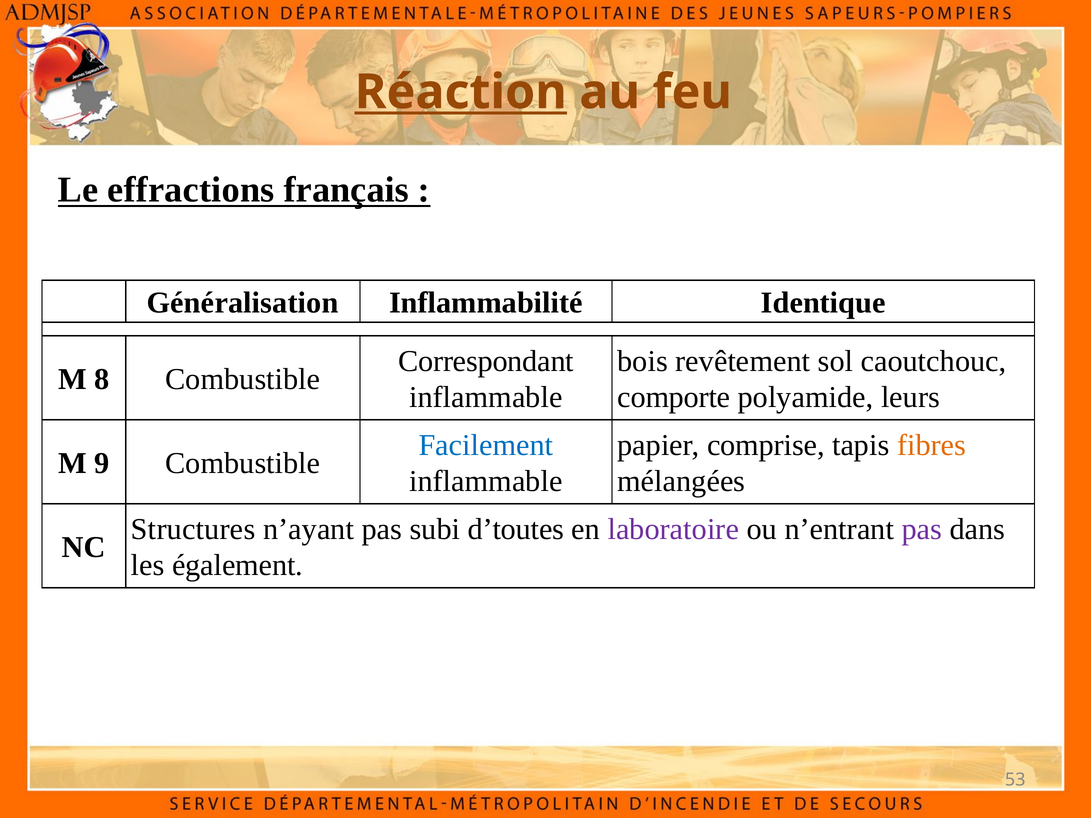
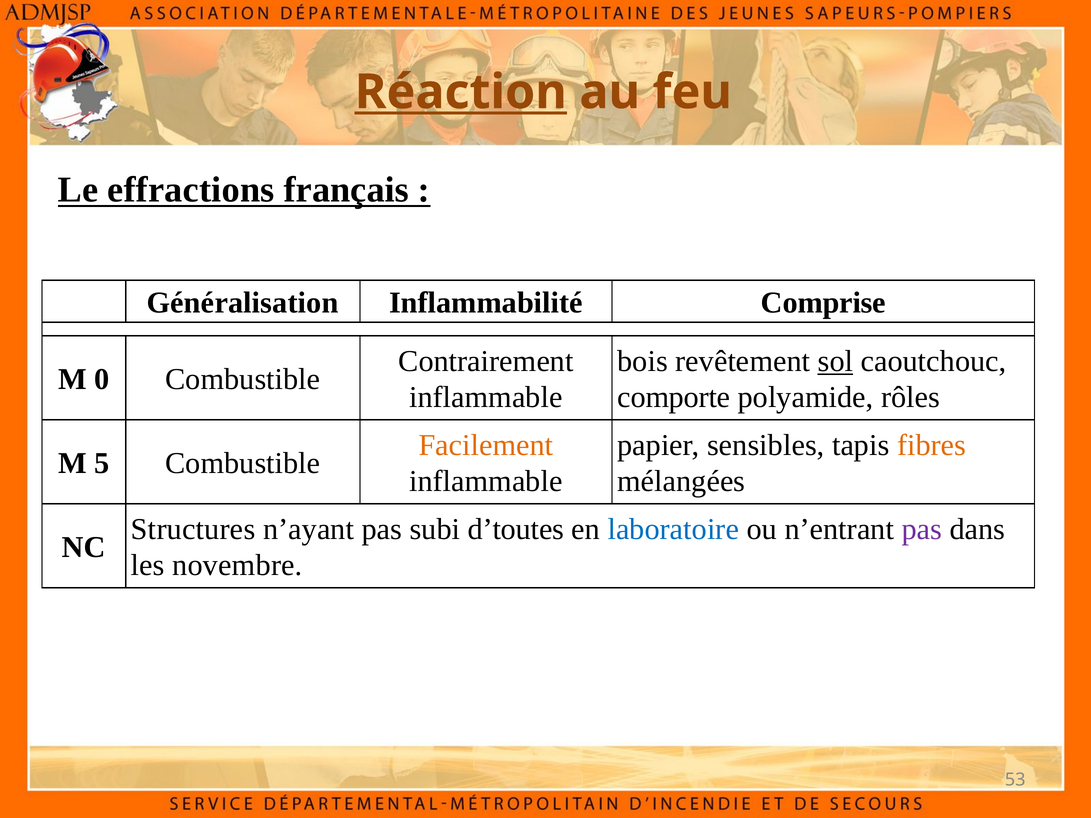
Identique: Identique -> Comprise
Correspondant: Correspondant -> Contrairement
sol underline: none -> present
8: 8 -> 0
leurs: leurs -> rôles
Facilement colour: blue -> orange
comprise: comprise -> sensibles
9: 9 -> 5
laboratoire colour: purple -> blue
également: également -> novembre
